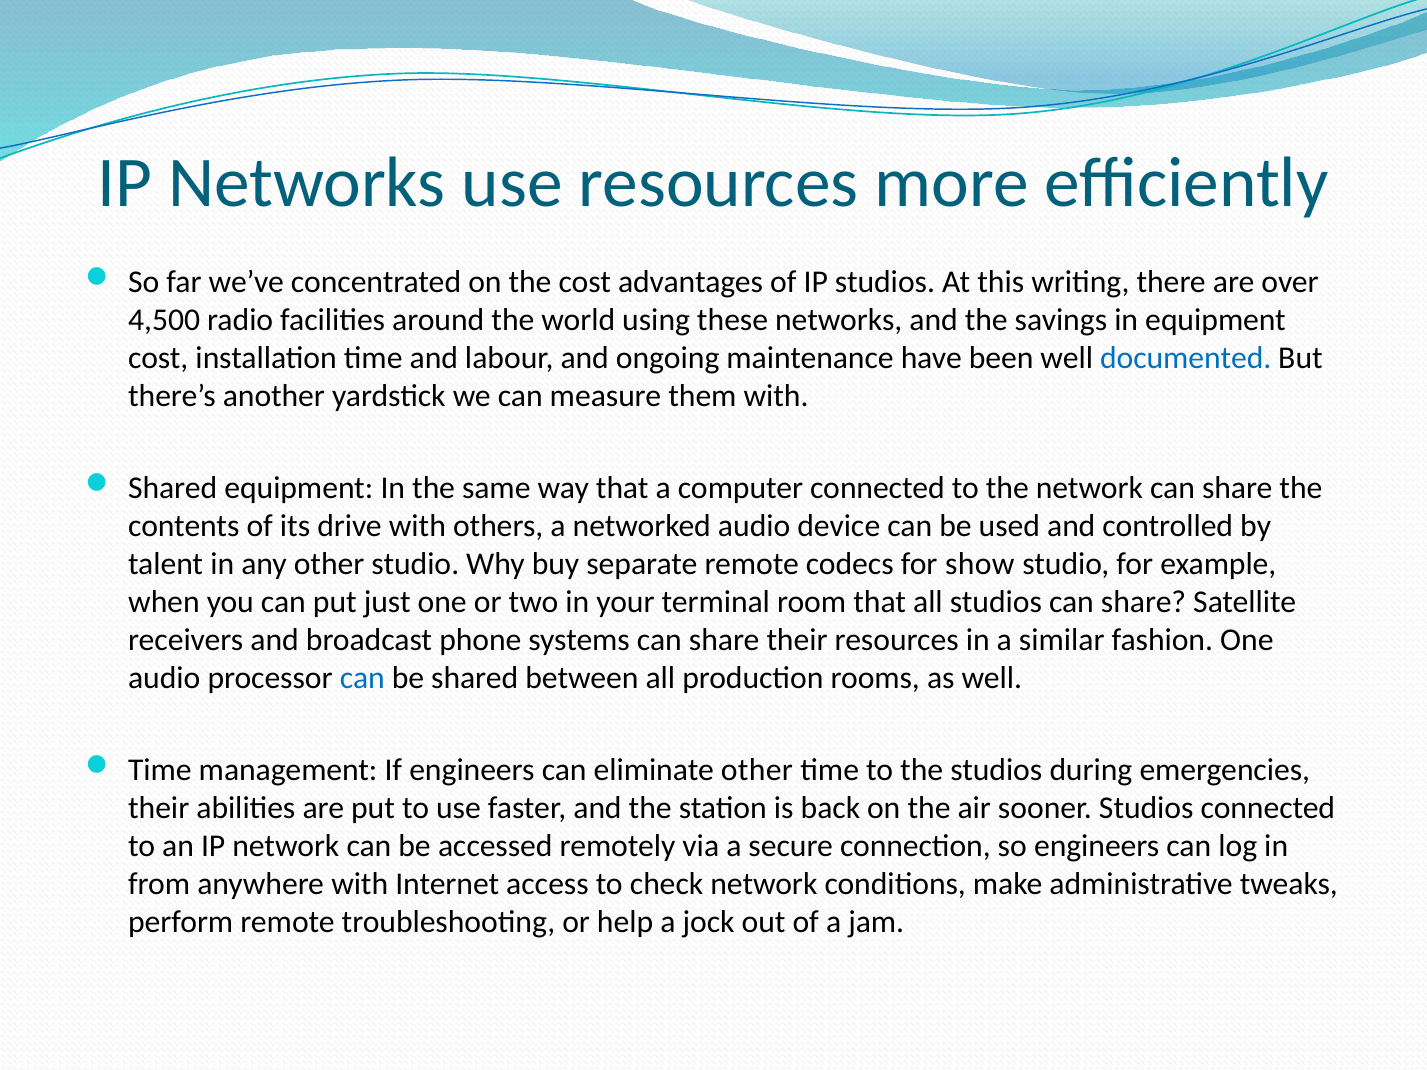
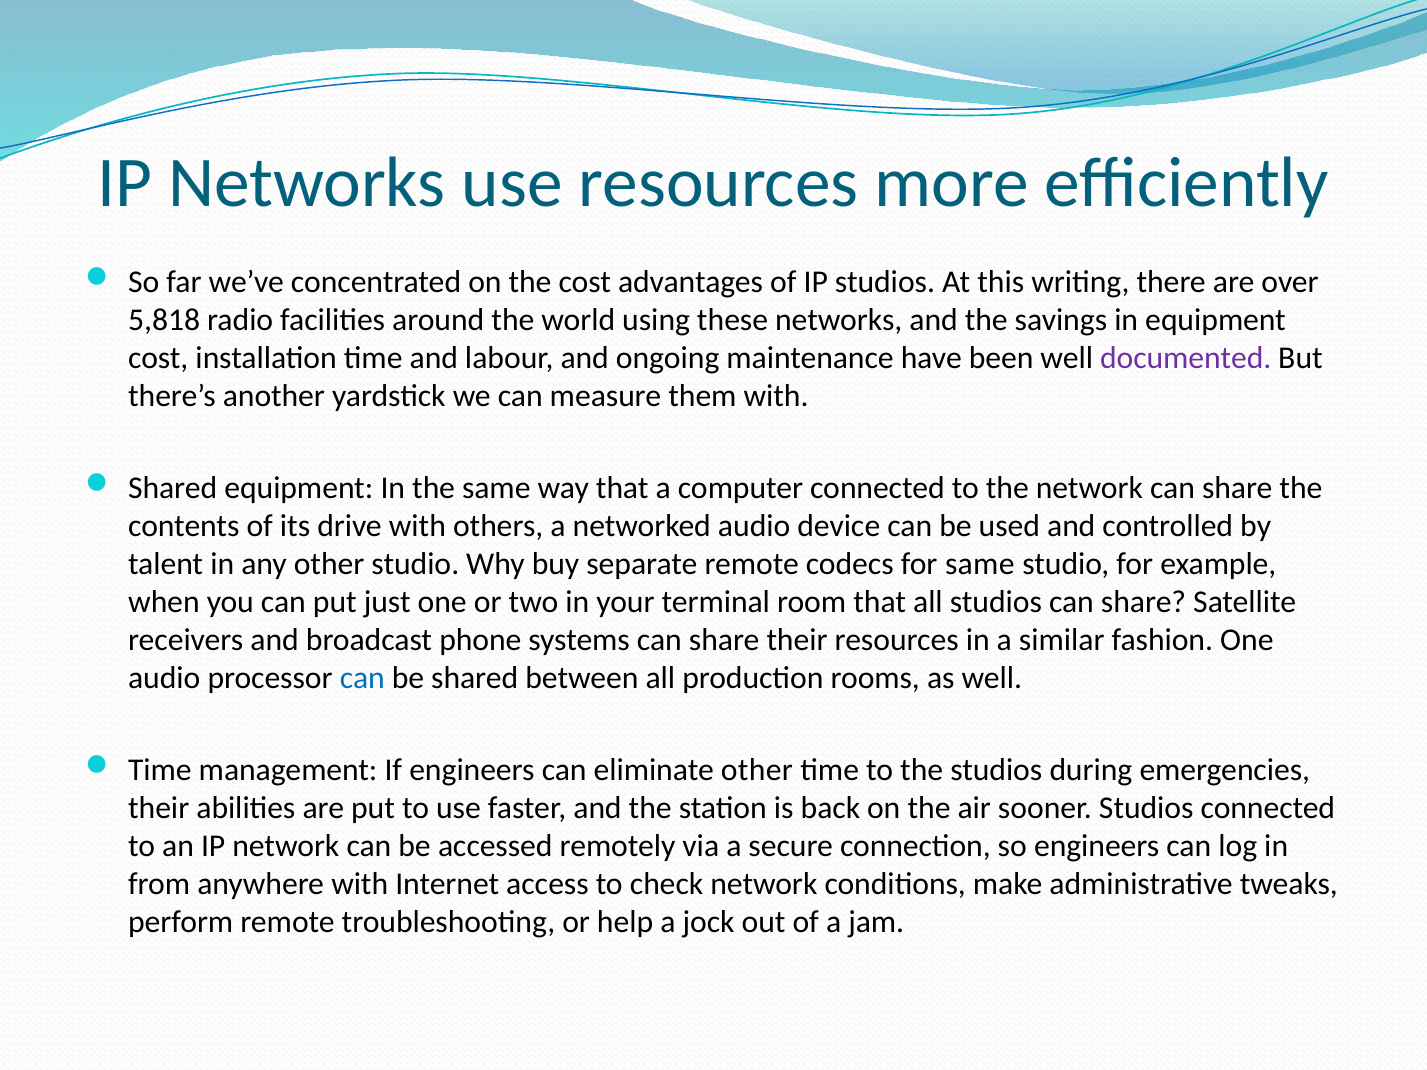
4,500: 4,500 -> 5,818
documented colour: blue -> purple
for show: show -> same
